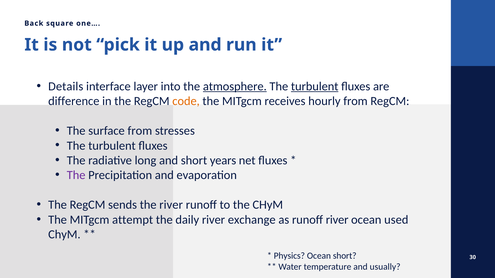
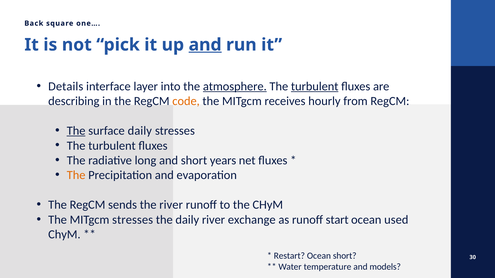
and at (205, 45) underline: none -> present
difference: difference -> describing
The at (76, 131) underline: none -> present
surface from: from -> daily
The at (76, 176) colour: purple -> orange
MITgcm attempt: attempt -> stresses
runoff river: river -> start
Physics: Physics -> Restart
usually: usually -> models
